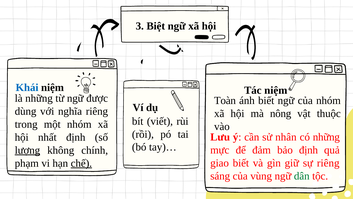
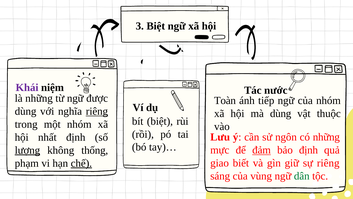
Khái colour: blue -> purple
Tác niệm: niệm -> nước
ánh biết: biết -> tiếp
riêng at (97, 111) underline: none -> present
mà nông: nông -> dùng
bít viết: viết -> biệt
nhân: nhân -> ngôn
đảm underline: none -> present
chính: chính -> thống
